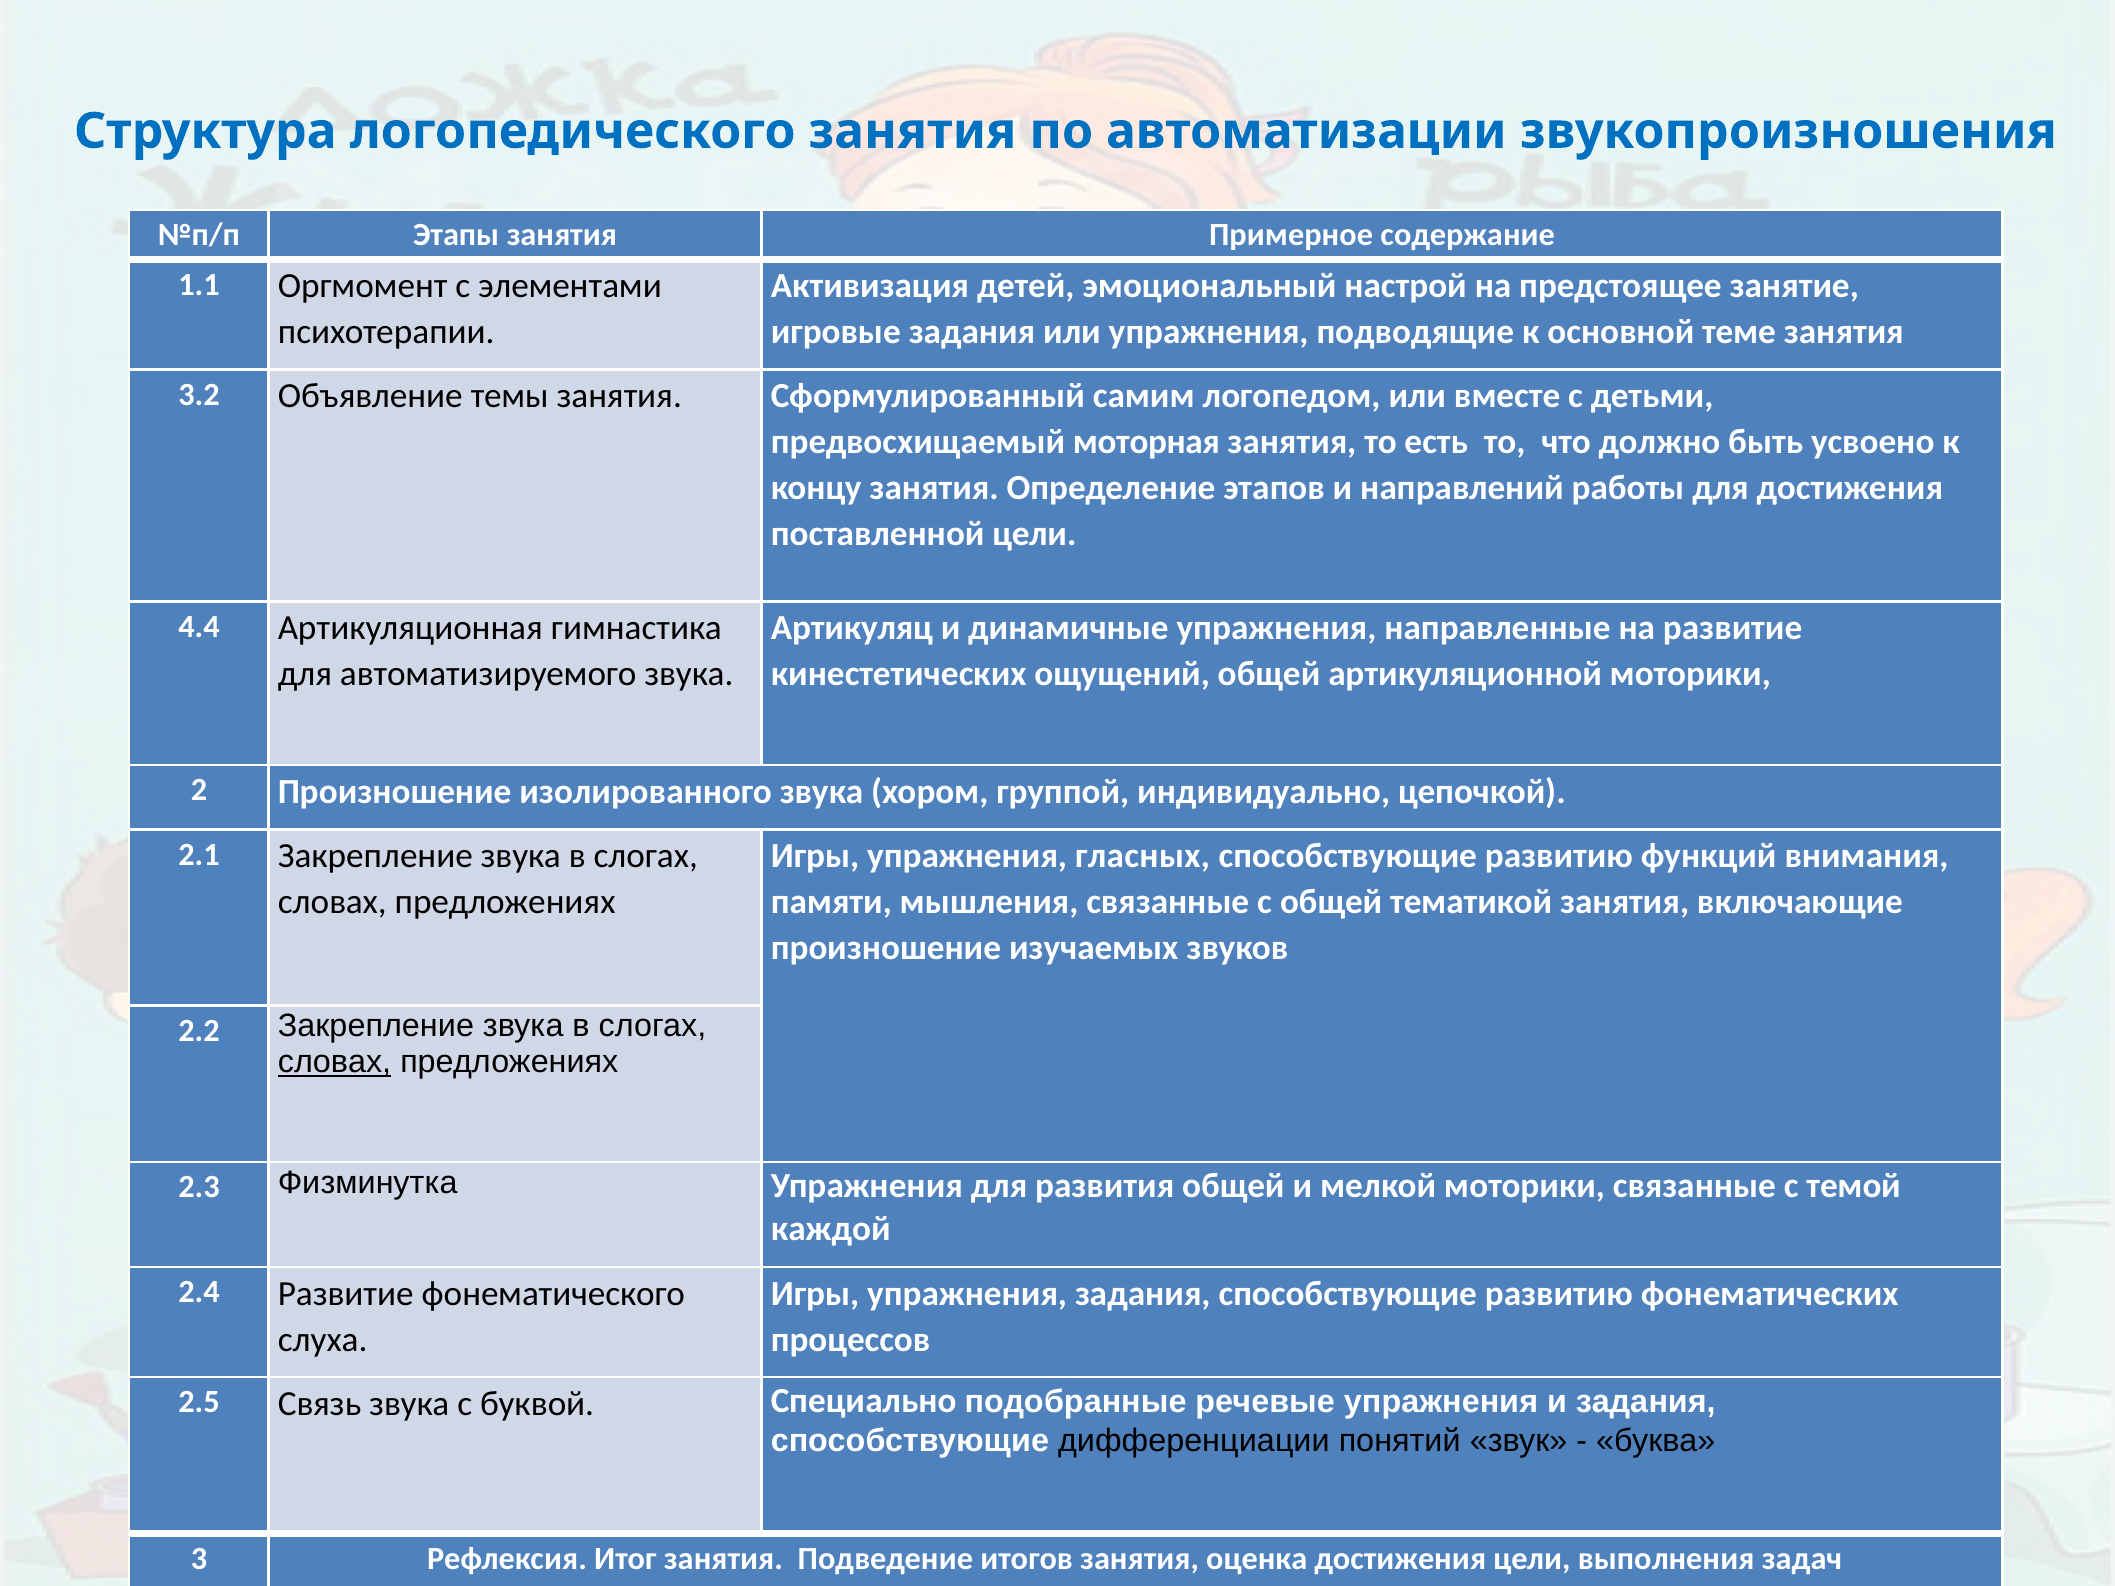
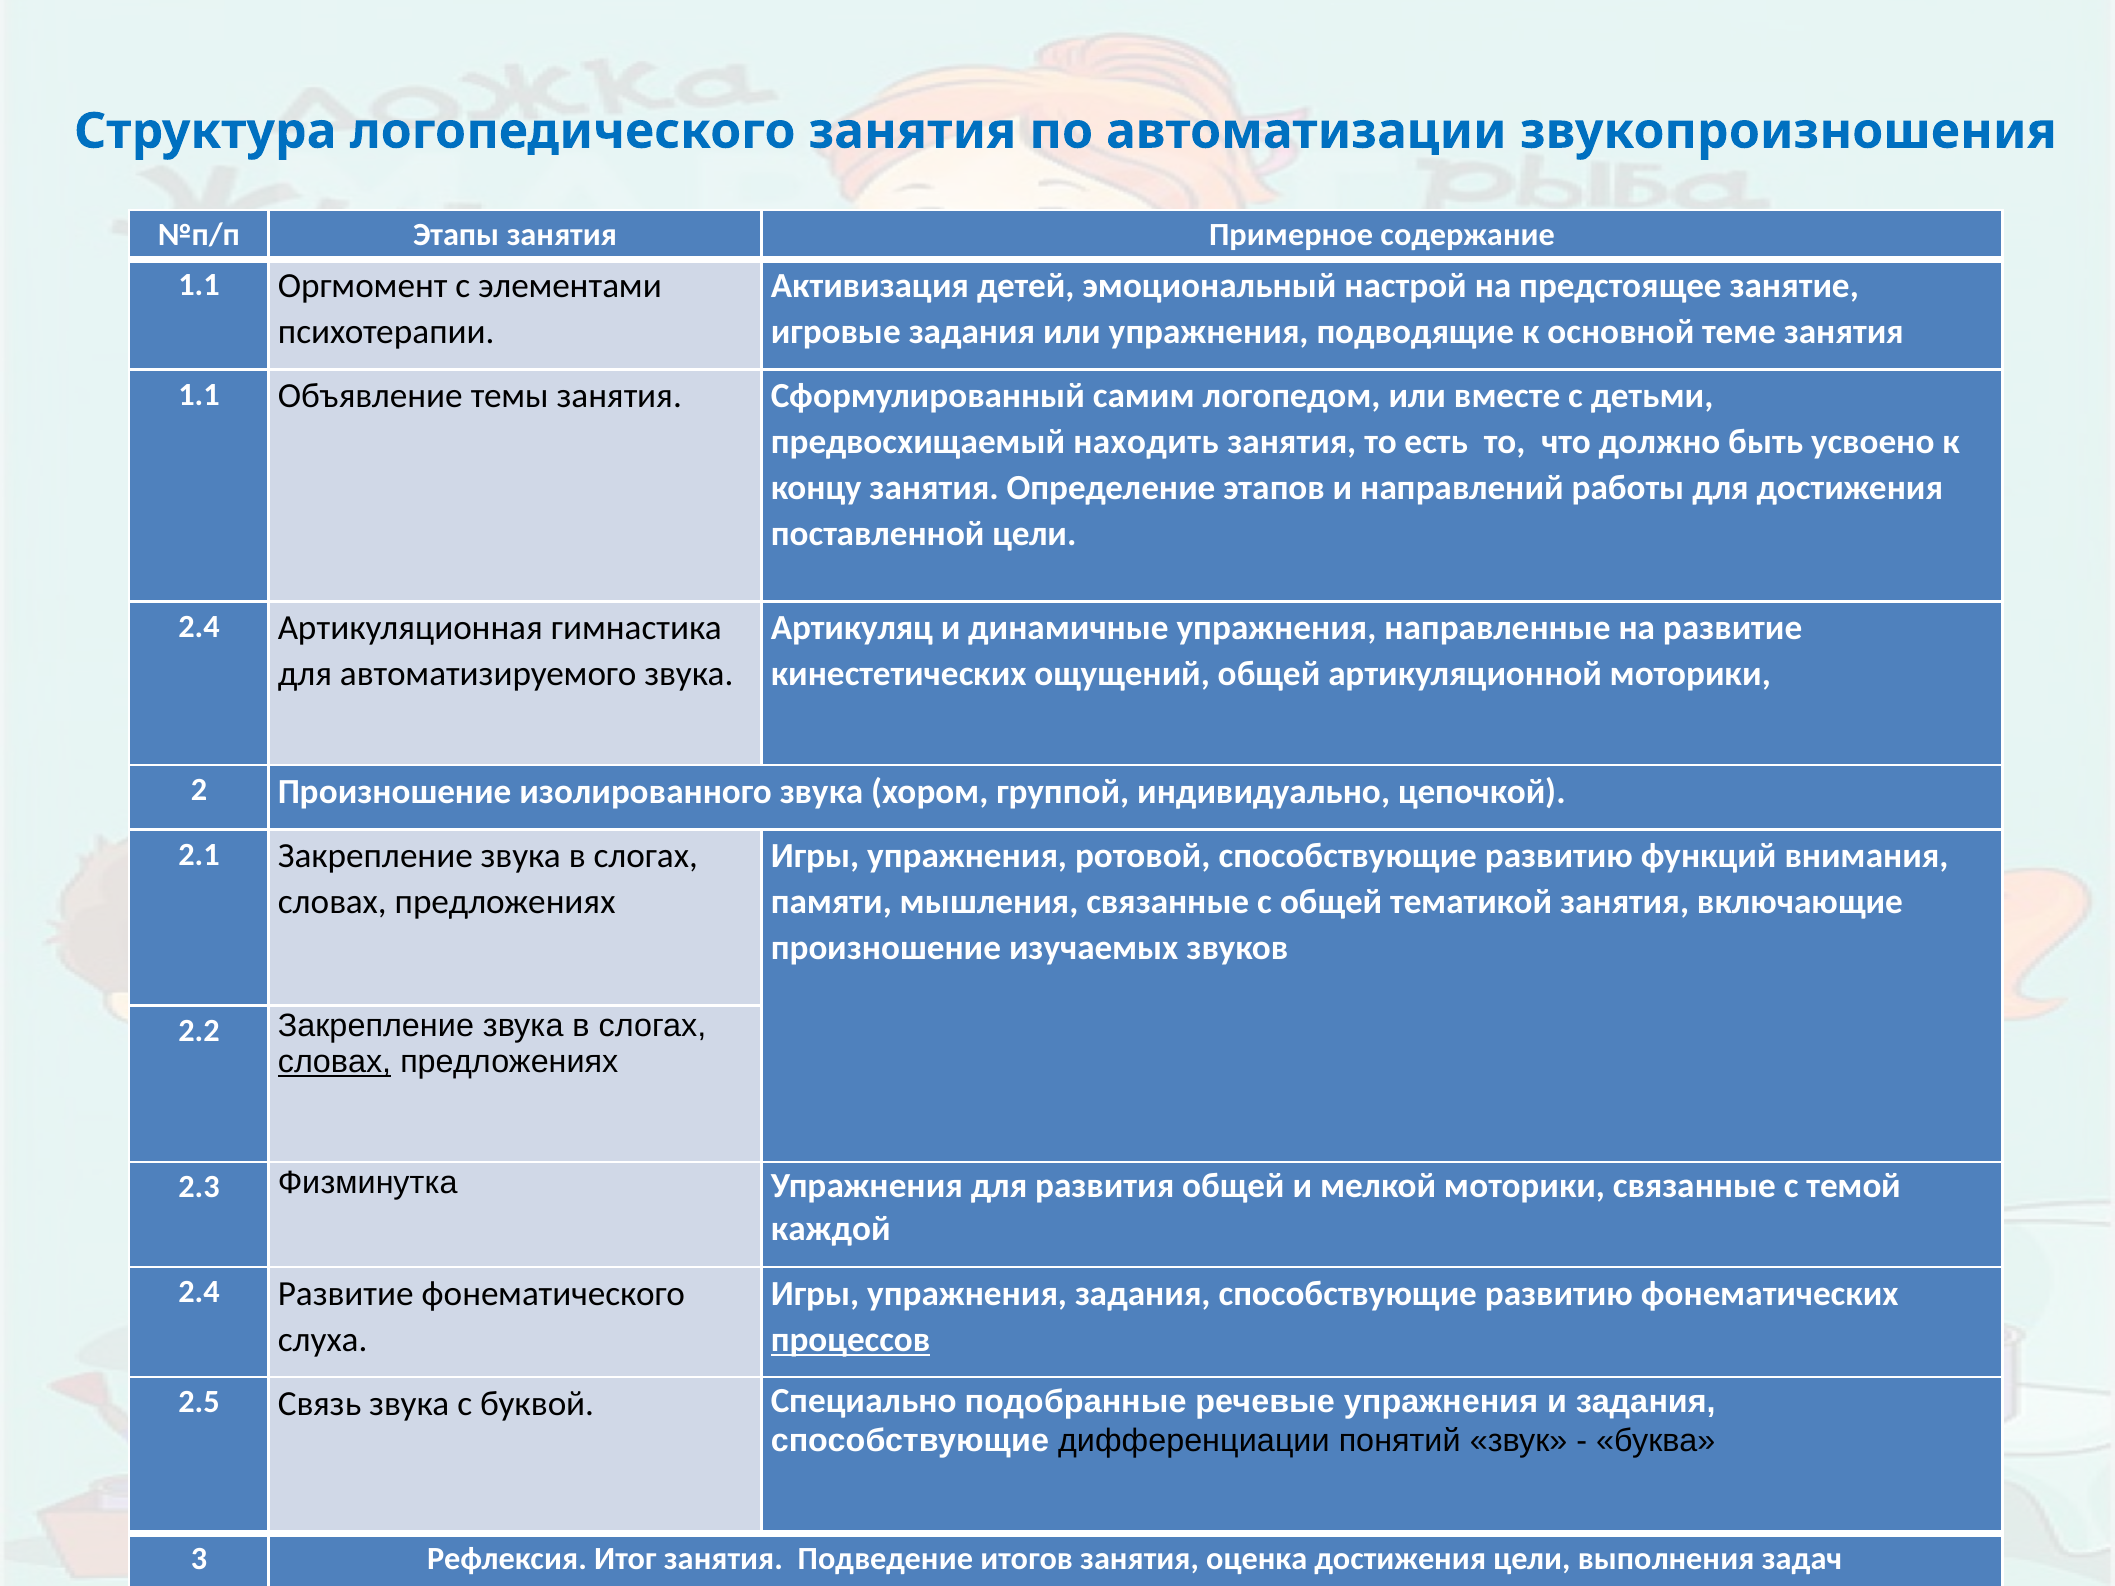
3.2 at (199, 395): 3.2 -> 1.1
моторная: моторная -> находить
4.4 at (199, 627): 4.4 -> 2.4
гласных: гласных -> ротовой
процессов underline: none -> present
